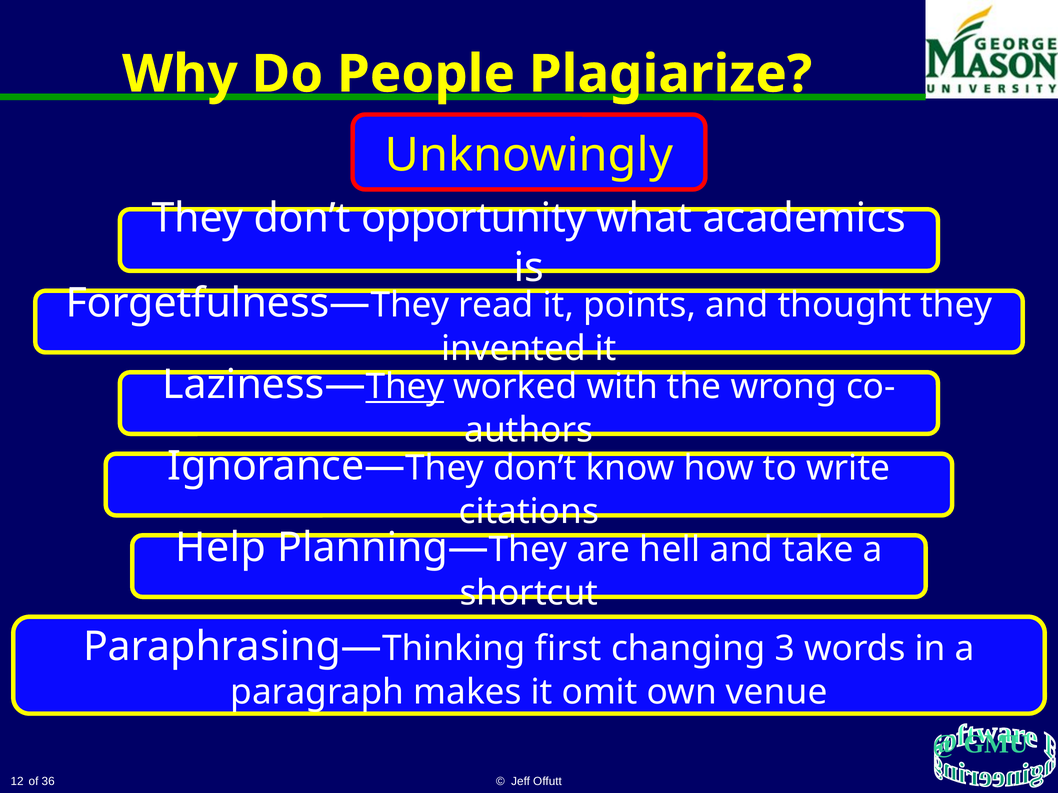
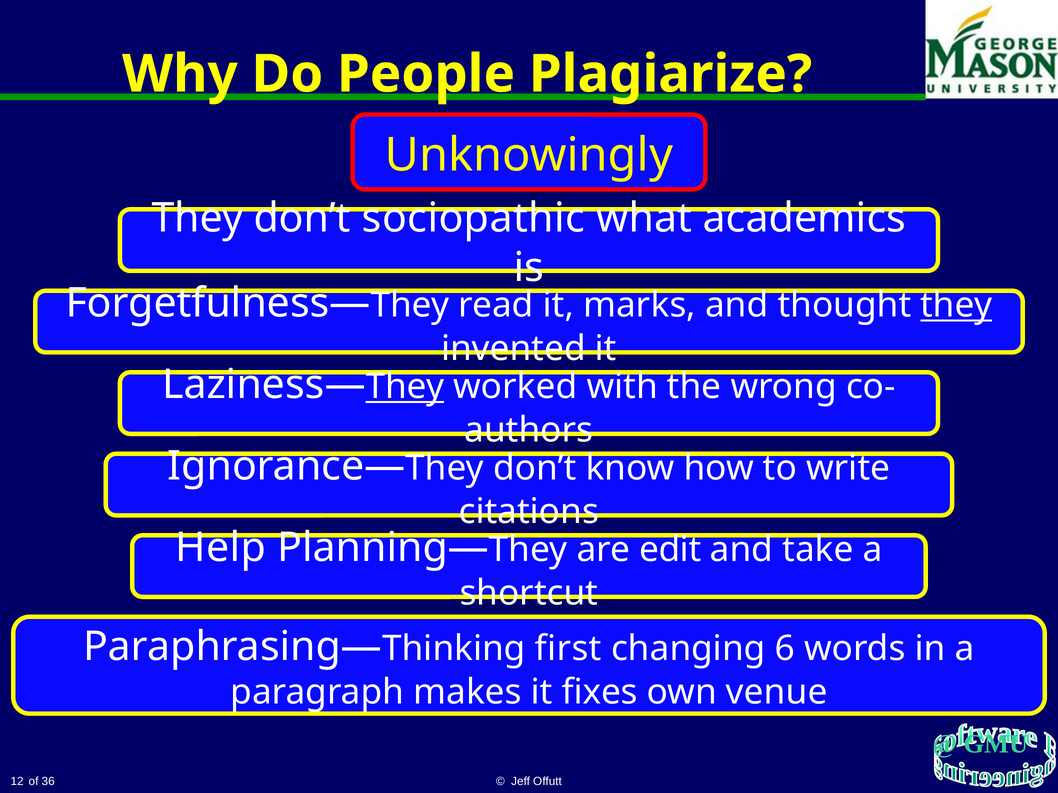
opportunity: opportunity -> sociopathic
points: points -> marks
they at (956, 305) underline: none -> present
hell: hell -> edit
3: 3 -> 6
omit: omit -> fixes
